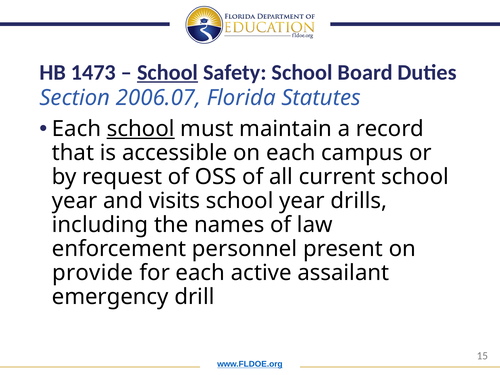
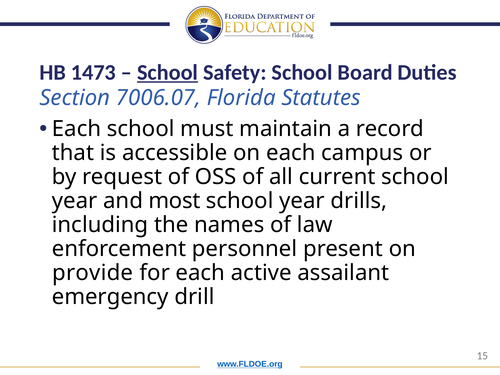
2006.07: 2006.07 -> 7006.07
school at (141, 129) underline: present -> none
visits: visits -> most
